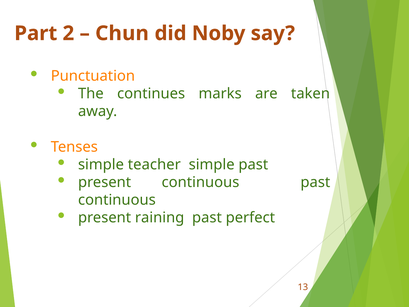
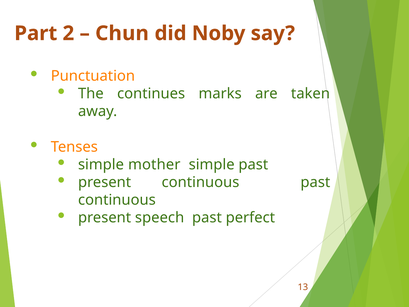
teacher: teacher -> mother
raining: raining -> speech
